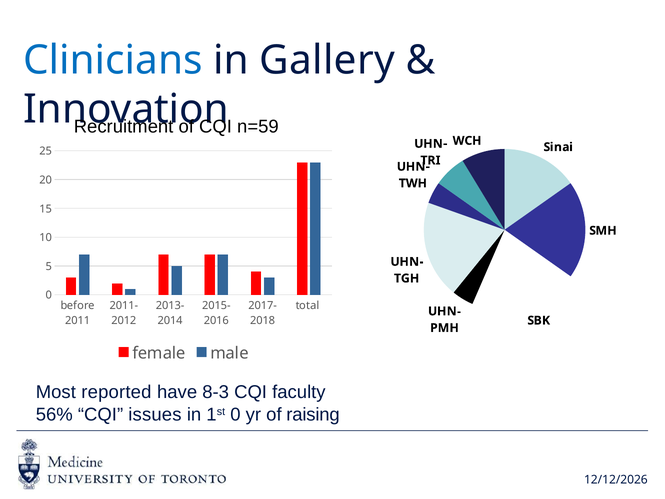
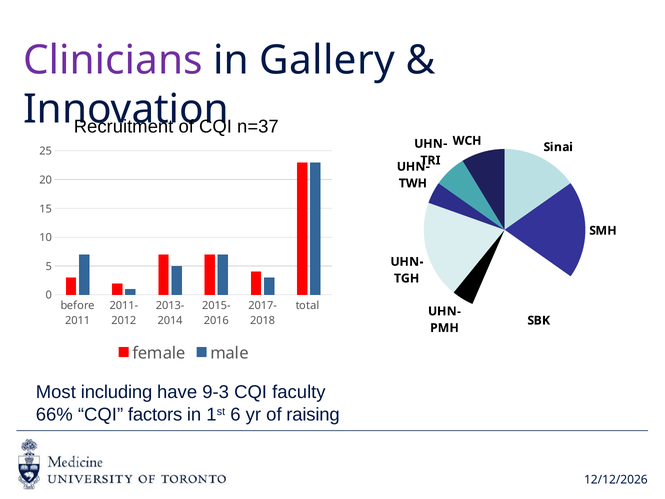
Clinicians colour: blue -> purple
n=59: n=59 -> n=37
reported: reported -> including
8-3: 8-3 -> 9-3
56%: 56% -> 66%
issues: issues -> factors
1st 0: 0 -> 6
